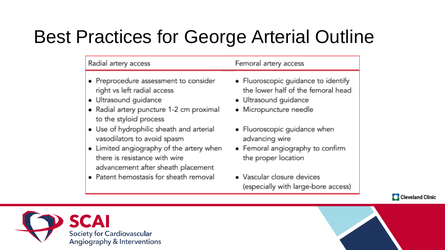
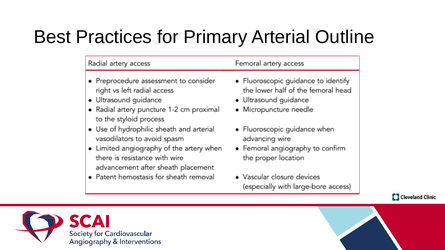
George: George -> Primary
